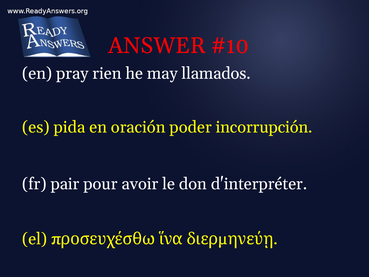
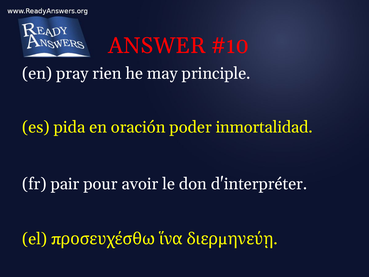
llamados: llamados -> principle
incorrupción: incorrupción -> inmortalidad
